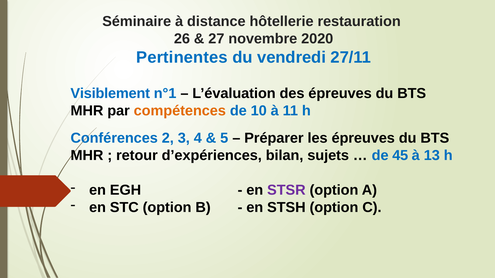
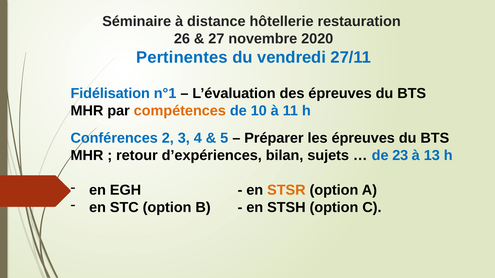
Visiblement: Visiblement -> Fidélisation
45: 45 -> 23
STSR colour: purple -> orange
